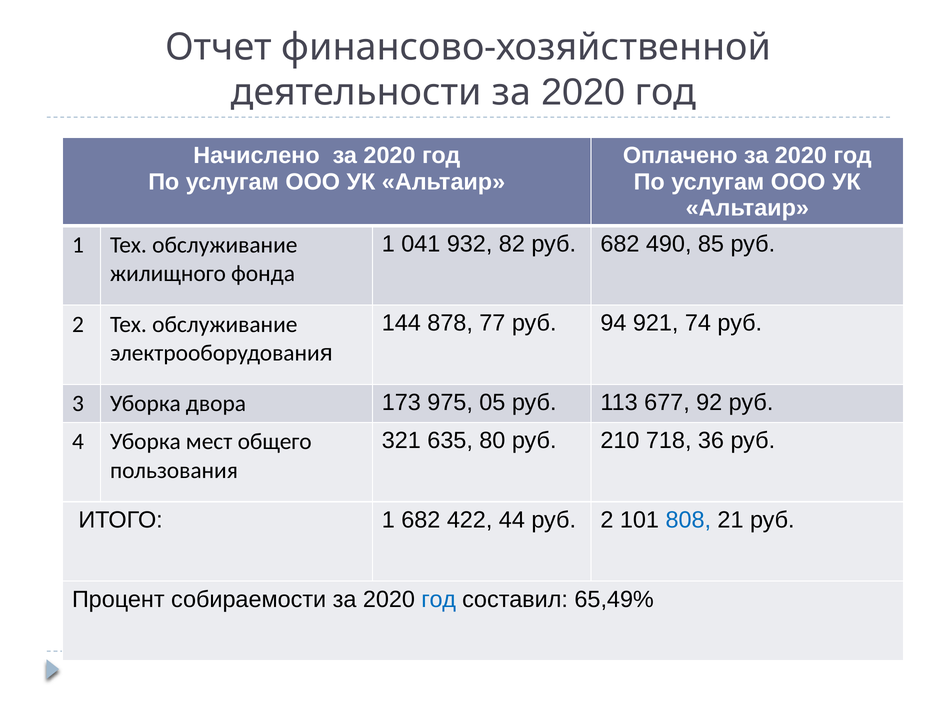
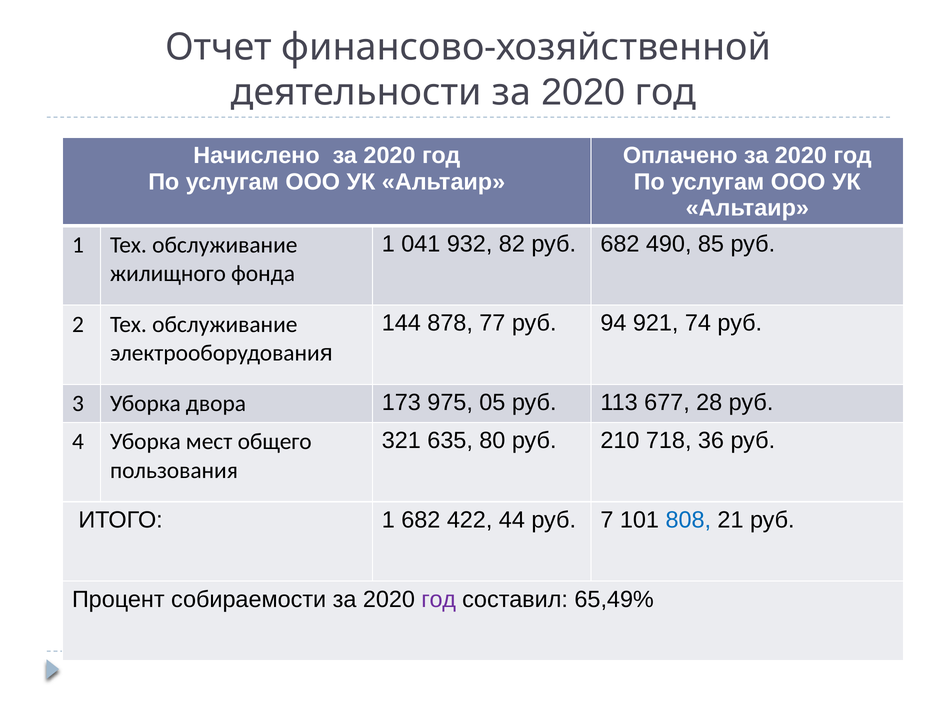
92: 92 -> 28
44 руб 2: 2 -> 7
год at (439, 599) colour: blue -> purple
